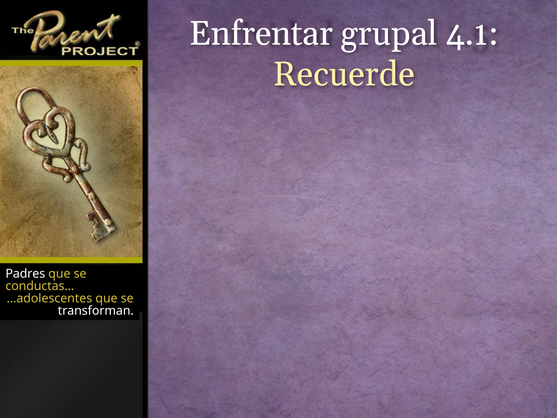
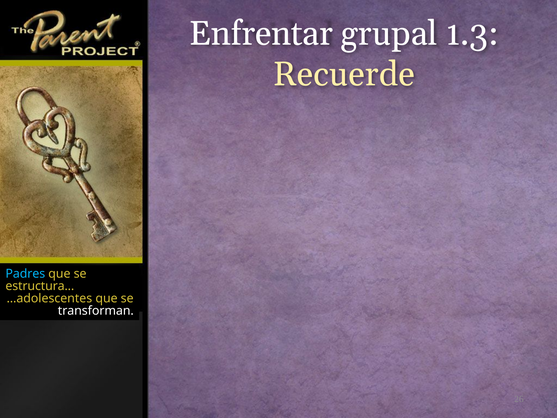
4.1: 4.1 -> 1.3
Padres colour: white -> light blue
conductas: conductas -> estructura
